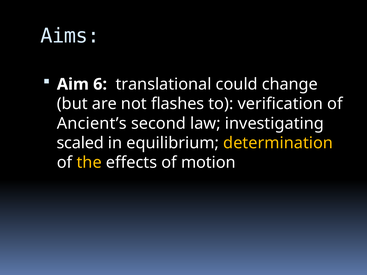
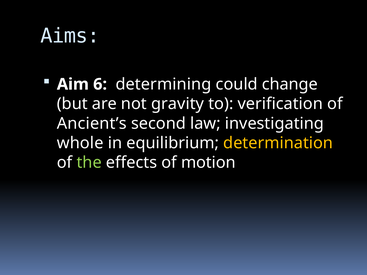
translational: translational -> determining
flashes: flashes -> gravity
scaled: scaled -> whole
the colour: yellow -> light green
